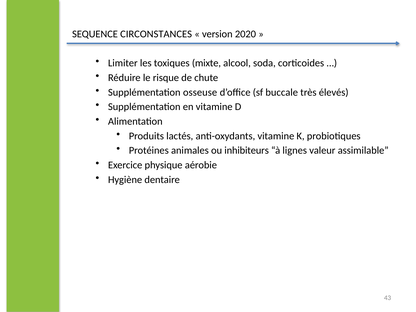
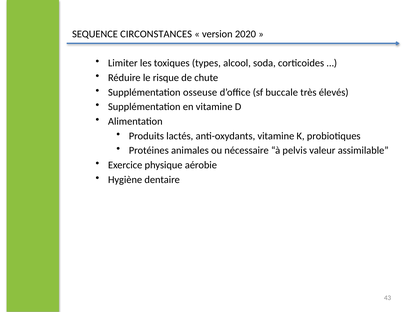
mixte: mixte -> types
inhibiteurs: inhibiteurs -> nécessaire
lignes: lignes -> pelvis
